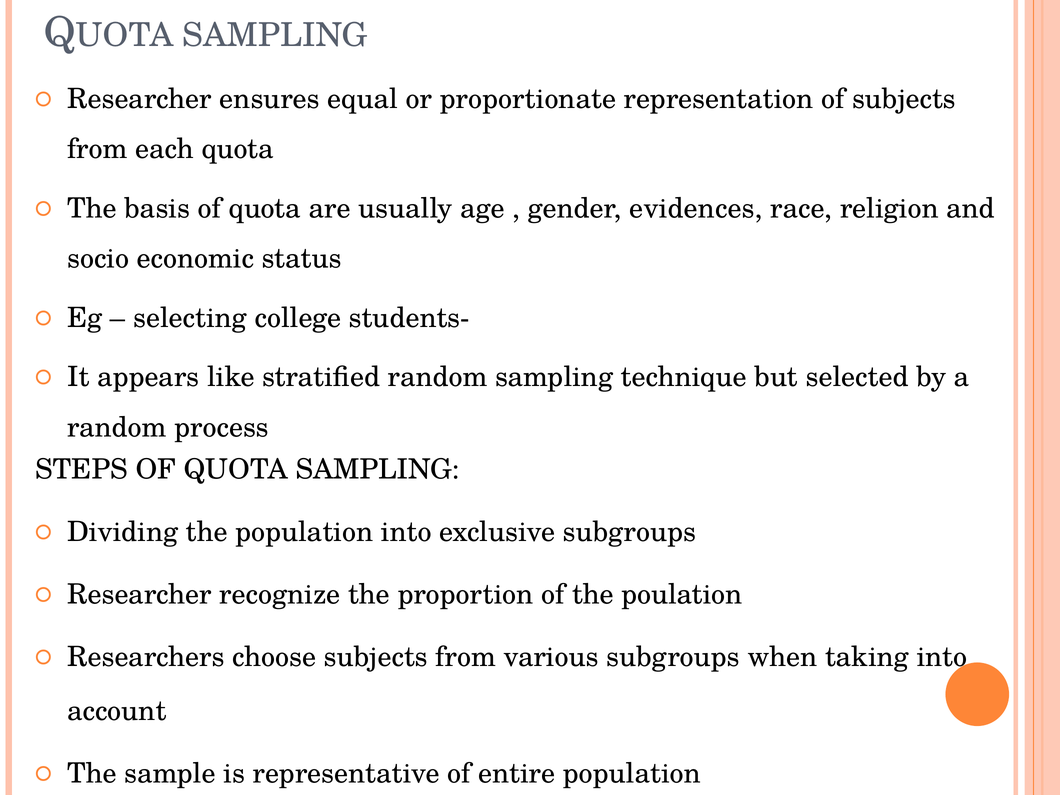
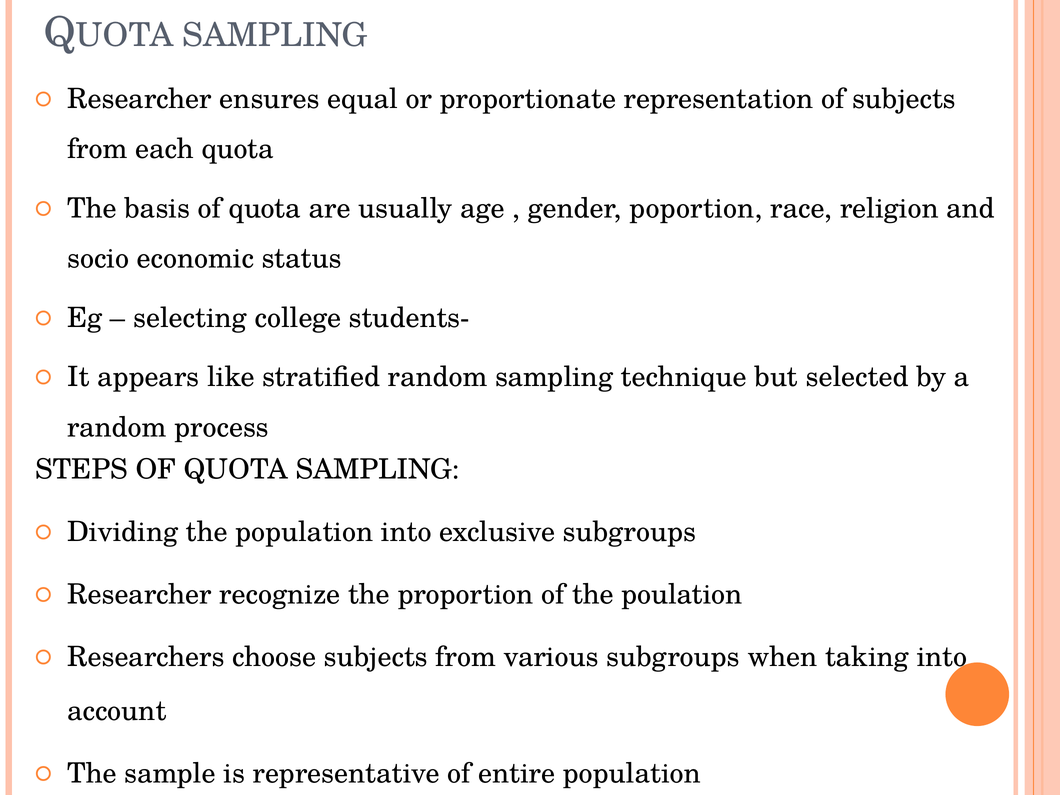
evidences: evidences -> poportion
